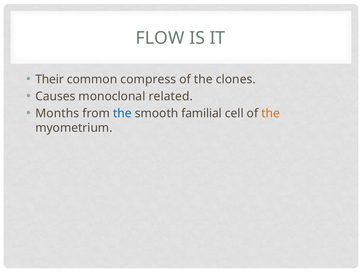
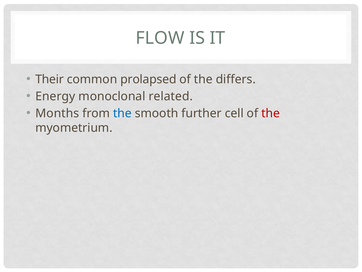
compress: compress -> prolapsed
clones: clones -> differs
Causes: Causes -> Energy
familial: familial -> further
the at (271, 113) colour: orange -> red
